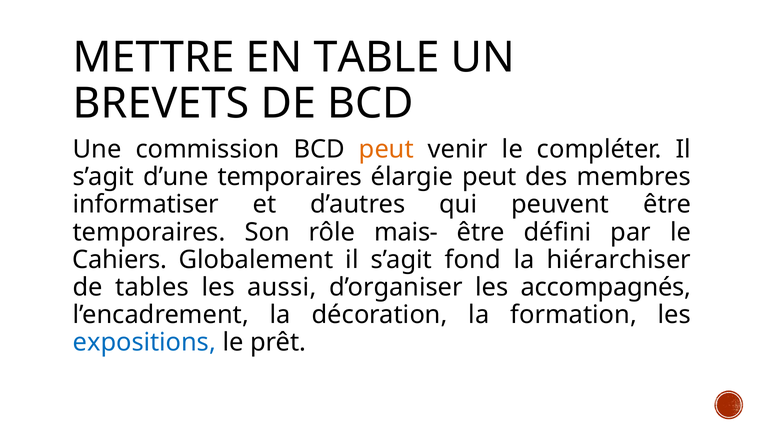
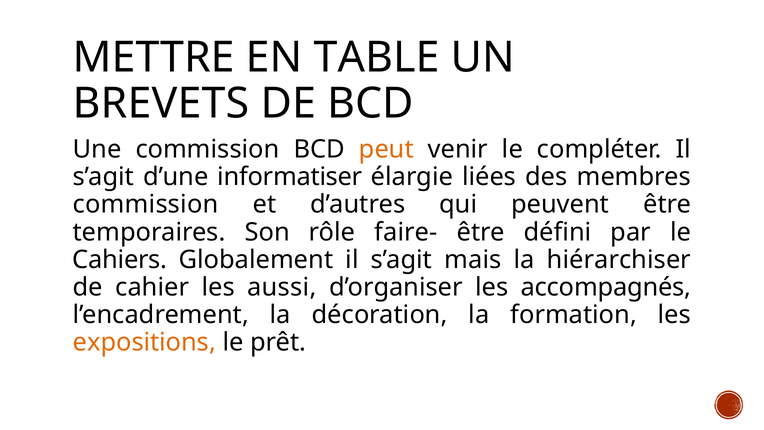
d’une temporaires: temporaires -> informatiser
élargie peut: peut -> liées
informatiser at (146, 204): informatiser -> commission
mais-: mais- -> faire-
fond: fond -> mais
tables: tables -> cahier
expositions colour: blue -> orange
